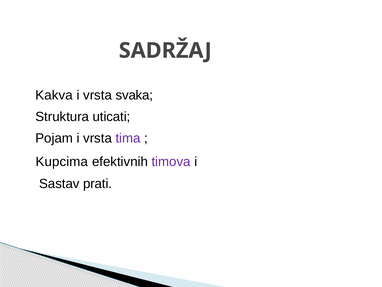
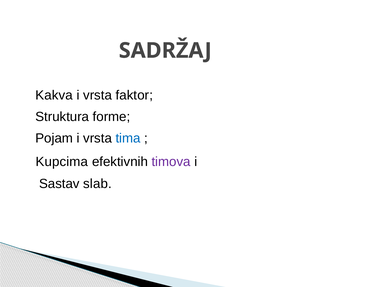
svaka: svaka -> faktor
uticati: uticati -> forme
tima colour: purple -> blue
prati: prati -> slab
